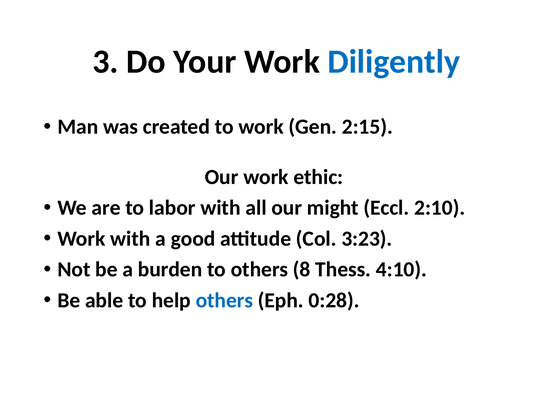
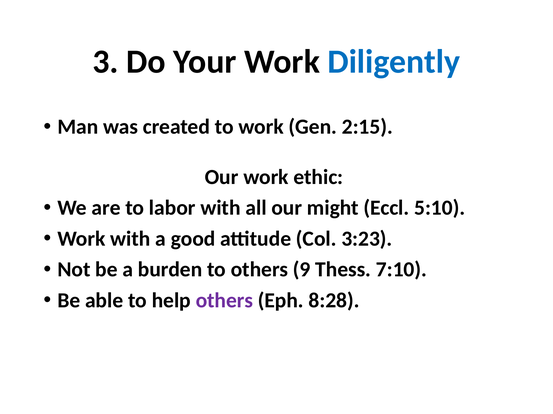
2:10: 2:10 -> 5:10
8: 8 -> 9
4:10: 4:10 -> 7:10
others at (224, 301) colour: blue -> purple
0:28: 0:28 -> 8:28
